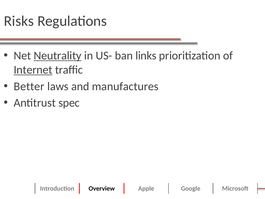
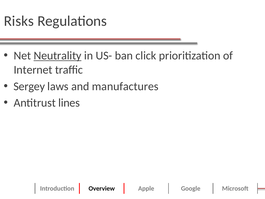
links: links -> click
Internet underline: present -> none
Better: Better -> Sergey
spec: spec -> lines
